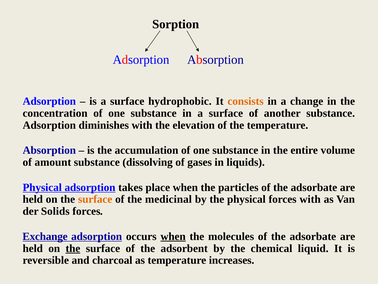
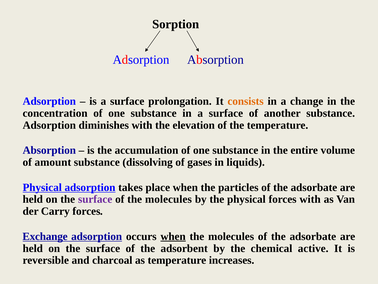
hydrophobic: hydrophobic -> prolongation
surface at (95, 199) colour: orange -> purple
of the medicinal: medicinal -> molecules
Solids: Solids -> Carry
the at (73, 248) underline: present -> none
liquid: liquid -> active
